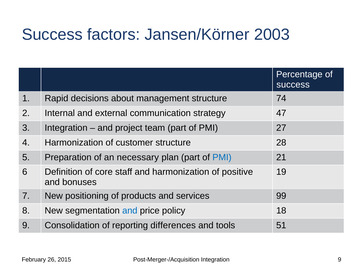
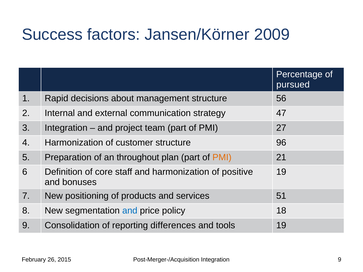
2003: 2003 -> 2009
success at (293, 85): success -> pursued
74: 74 -> 56
28: 28 -> 96
necessary: necessary -> throughout
PMI at (222, 157) colour: blue -> orange
99: 99 -> 51
tools 51: 51 -> 19
